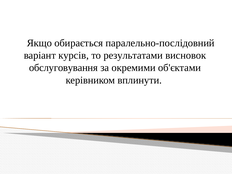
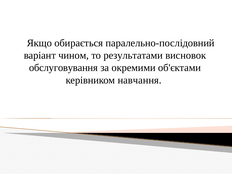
курсів: курсів -> чином
вплинути: вплинути -> навчання
